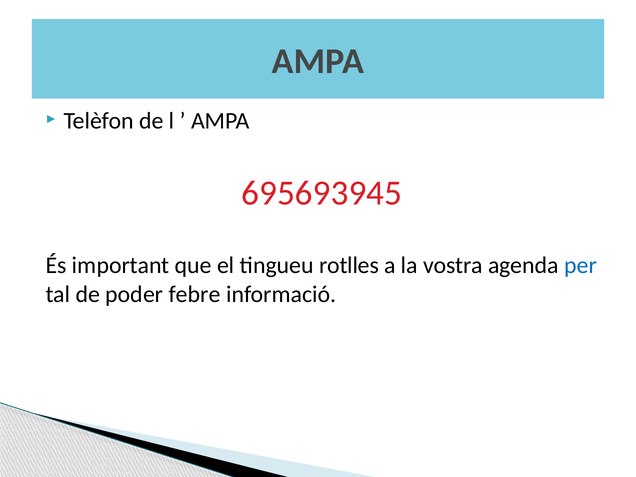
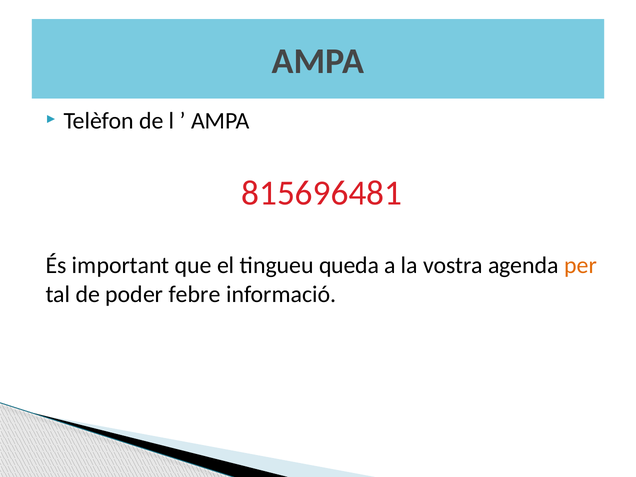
695693945: 695693945 -> 815696481
rotlles: rotlles -> queda
per colour: blue -> orange
